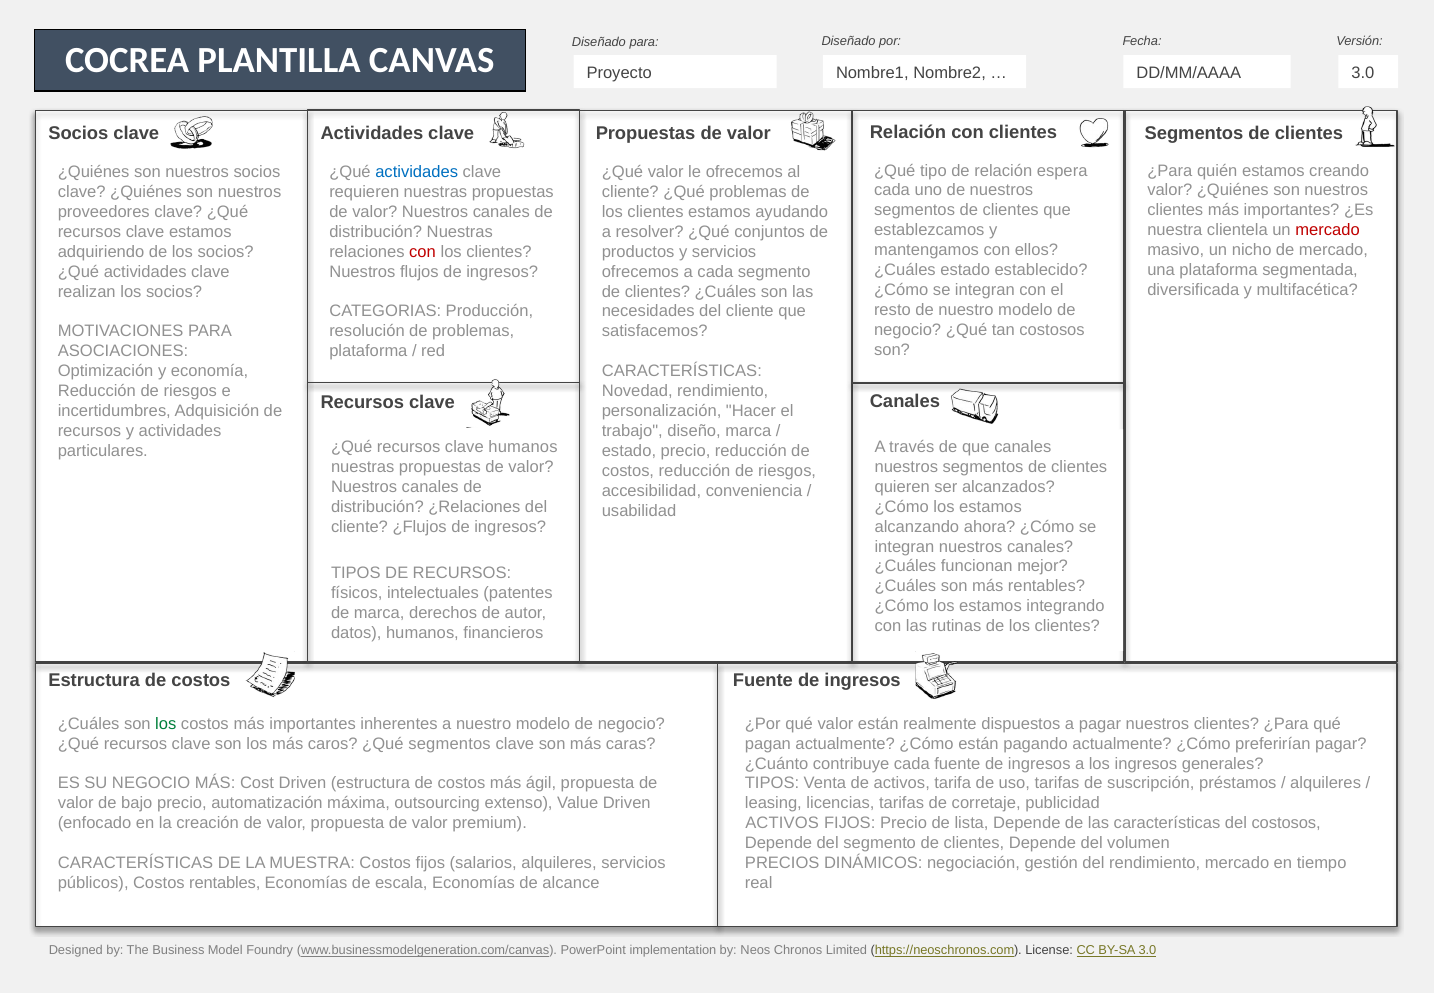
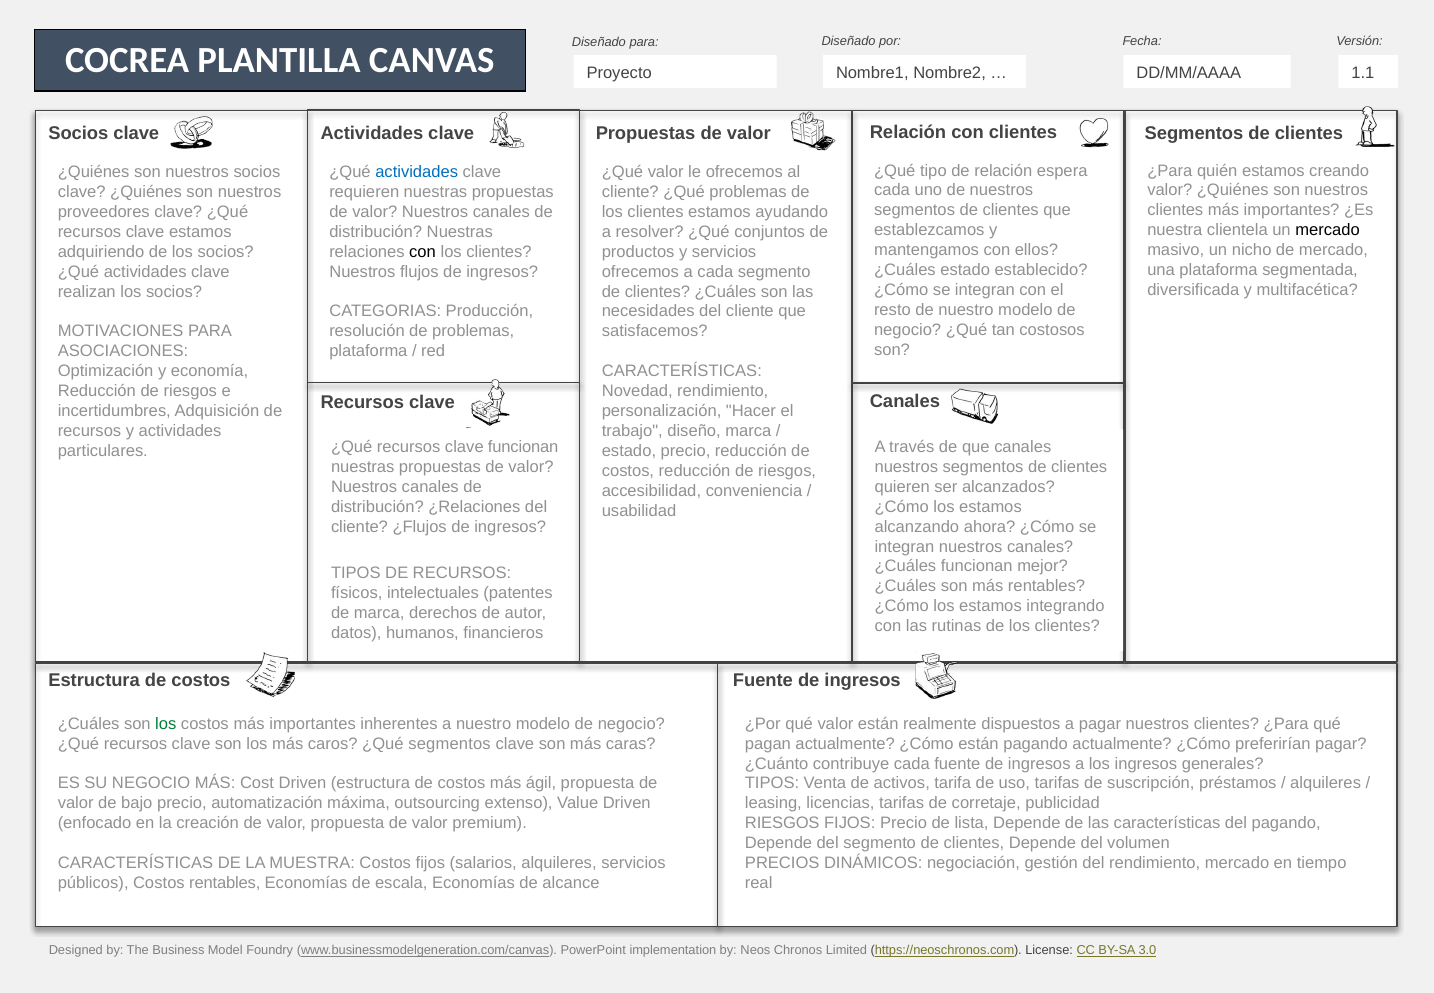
DD/MM/AAAA 3.0: 3.0 -> 1.1
mercado at (1328, 230) colour: red -> black
con at (423, 252) colour: red -> black
clave humanos: humanos -> funcionan
ACTIVOS at (782, 823): ACTIVOS -> RIESGOS
del costosos: costosos -> pagando
